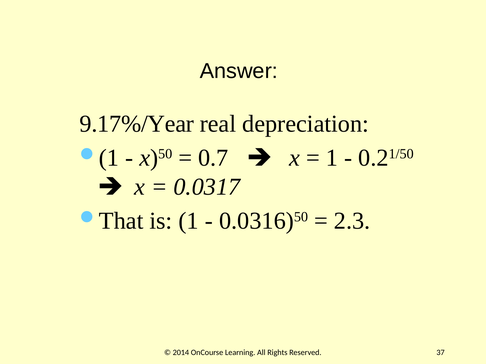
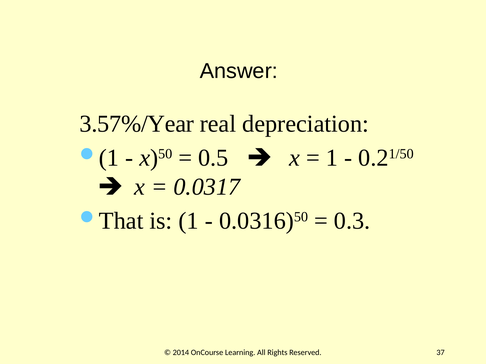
9.17%/Year: 9.17%/Year -> 3.57%/Year
0.7: 0.7 -> 0.5
2.3: 2.3 -> 0.3
